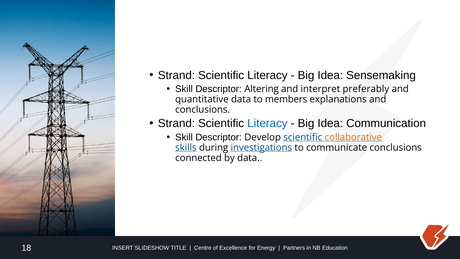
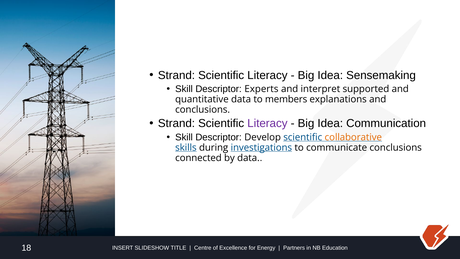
Altering: Altering -> Experts
preferably: preferably -> supported
Literacy at (267, 123) colour: blue -> purple
